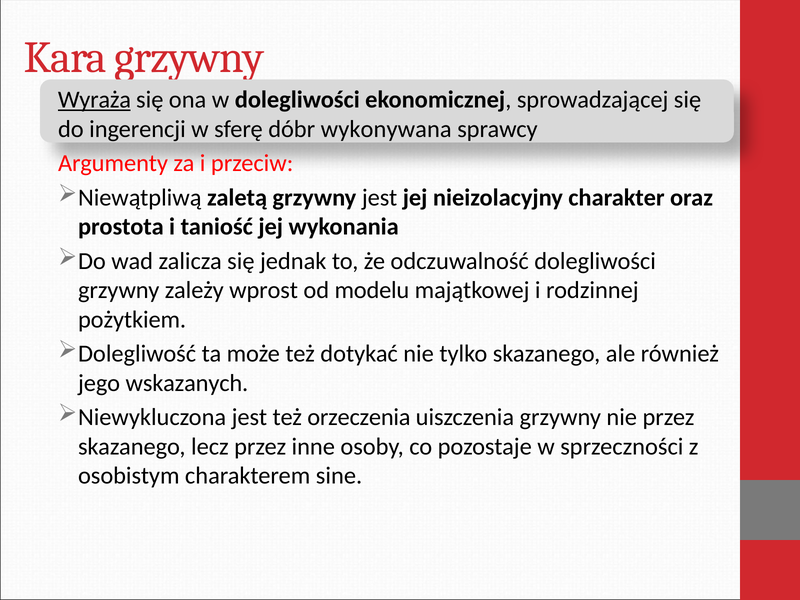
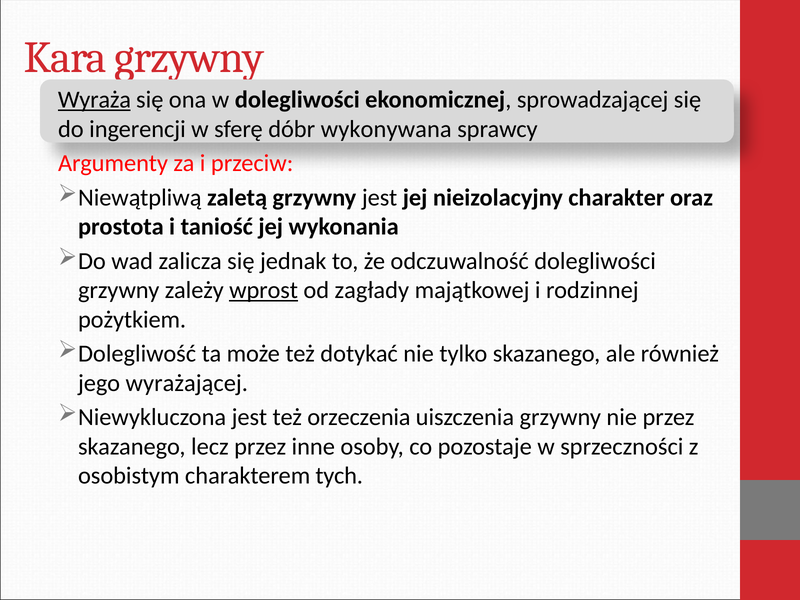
wprost underline: none -> present
modelu: modelu -> zagłady
wskazanych: wskazanych -> wyrażającej
sine: sine -> tych
